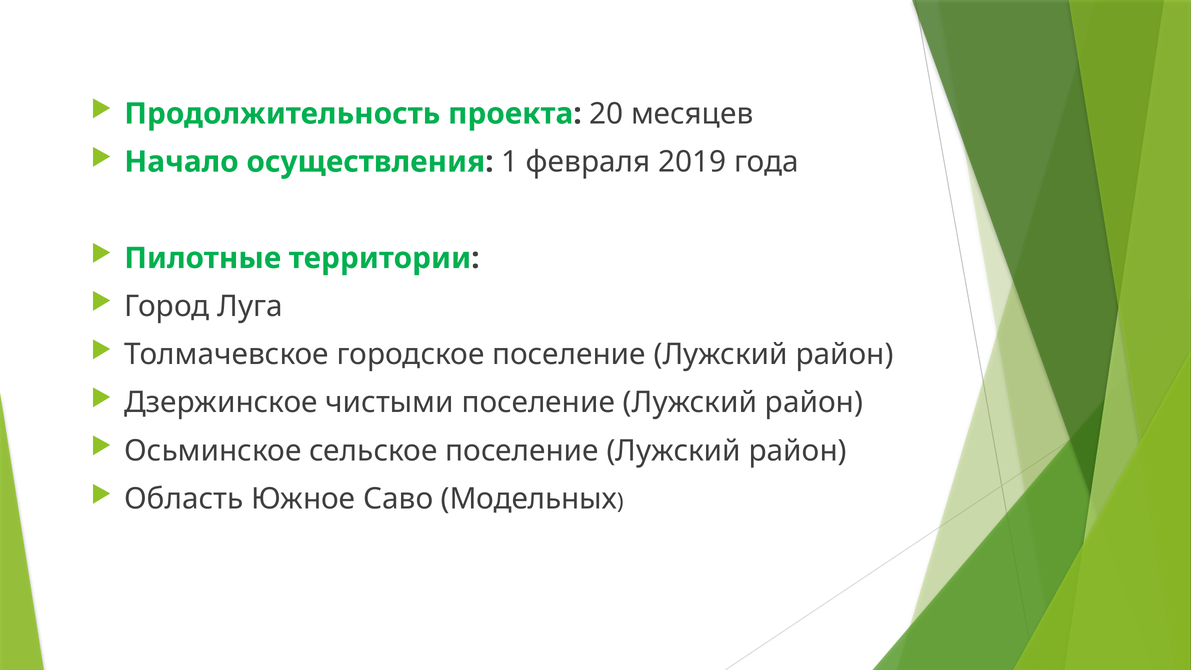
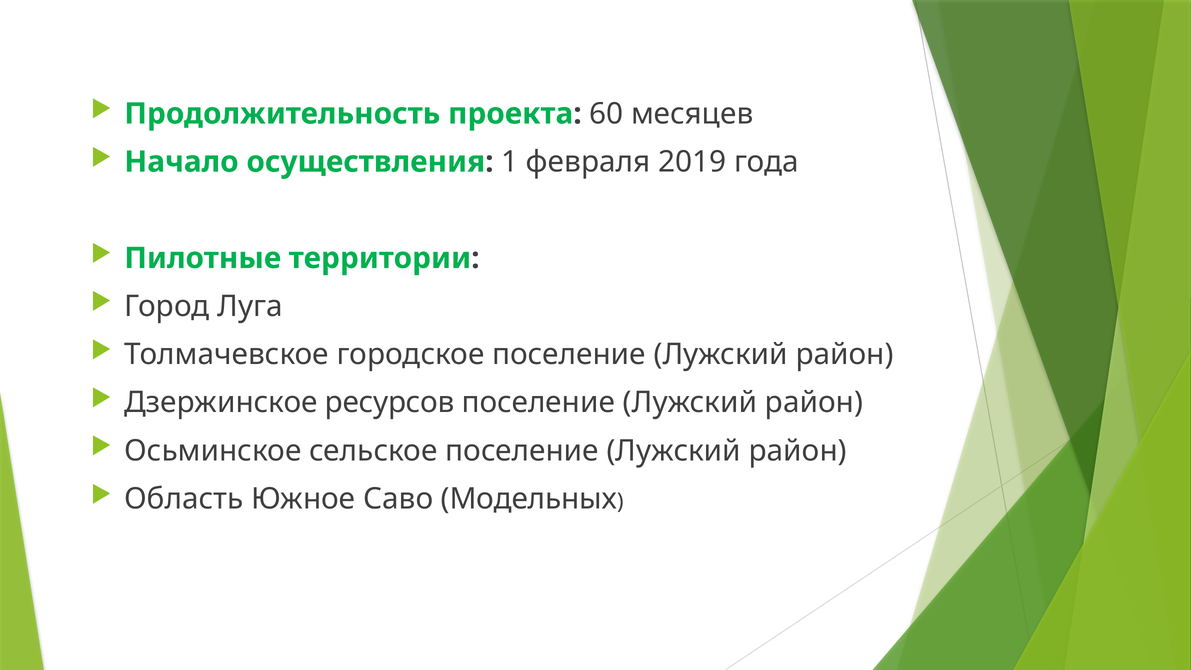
20: 20 -> 60
чистыми: чистыми -> ресурсов
